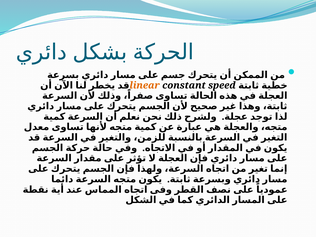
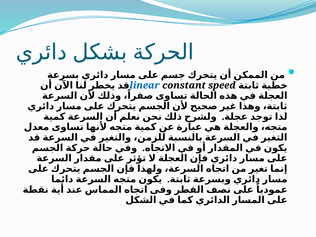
linear colour: orange -> blue
